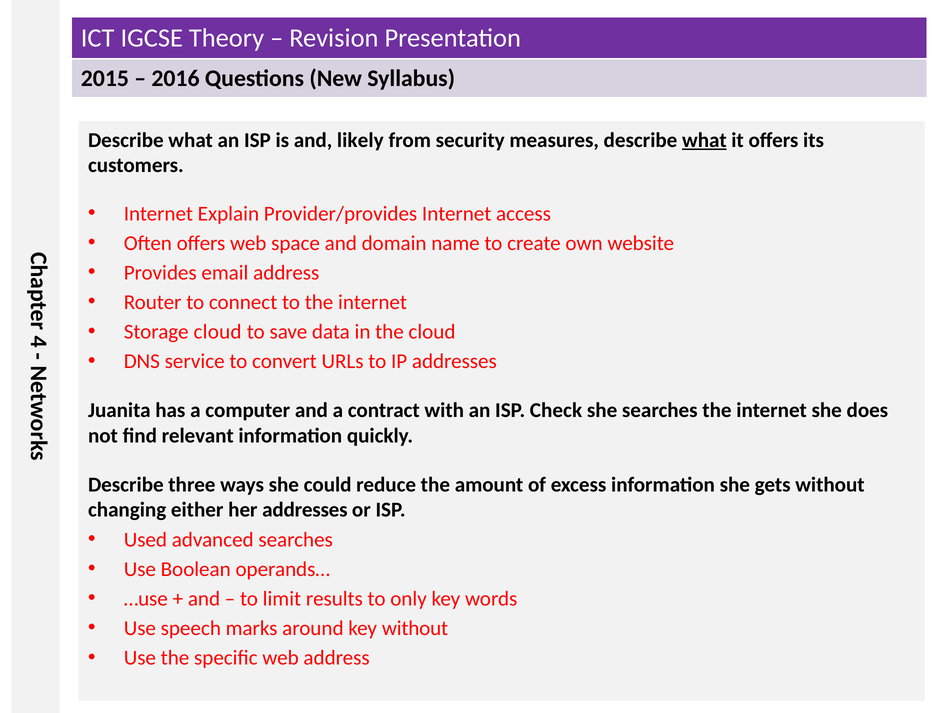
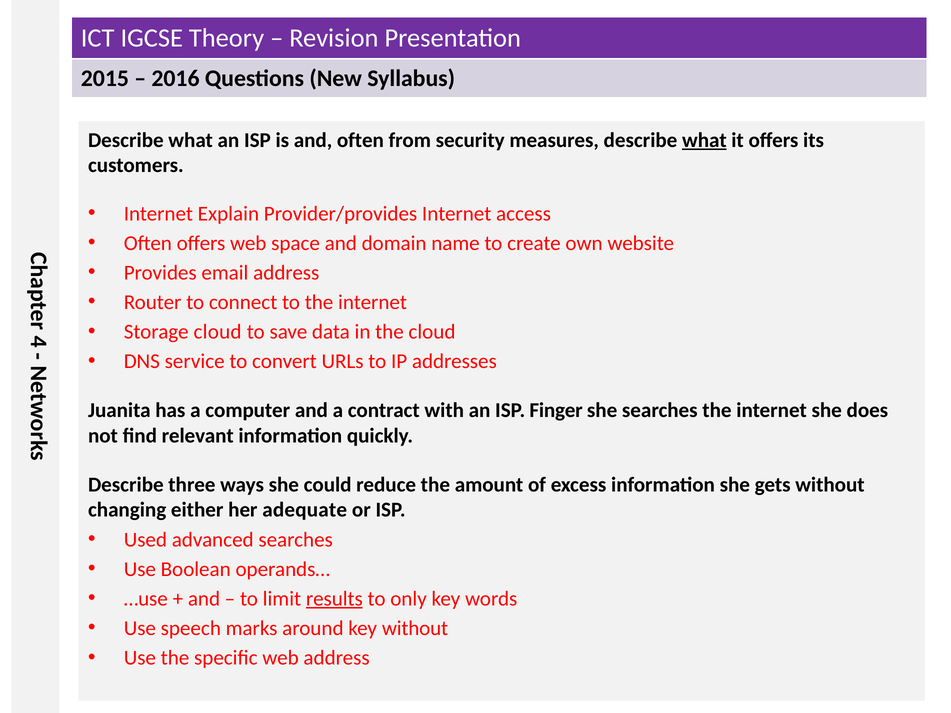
and likely: likely -> often
Check: Check -> Finger
her addresses: addresses -> adequate
results underline: none -> present
